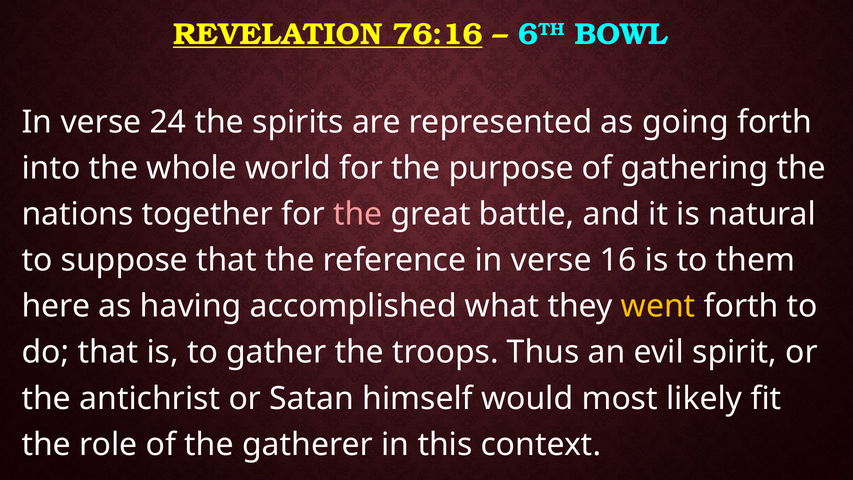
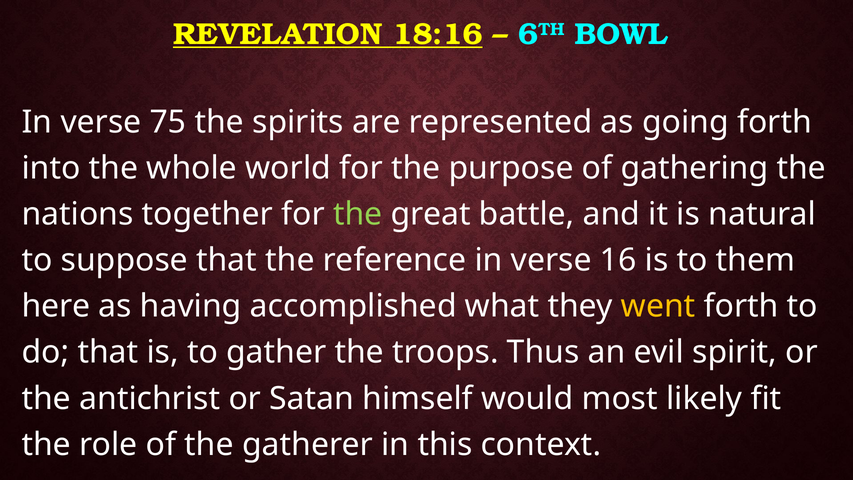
76:16: 76:16 -> 18:16
24: 24 -> 75
the at (358, 214) colour: pink -> light green
